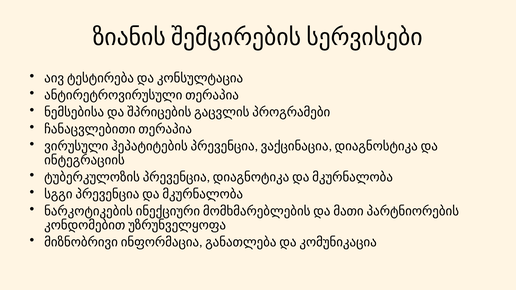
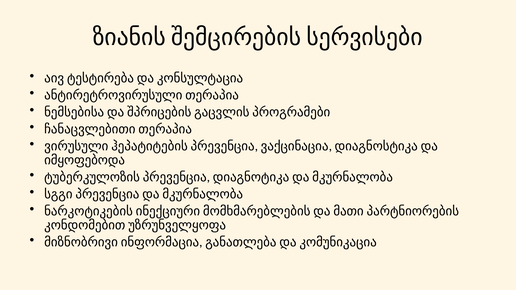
ინტეგრაციის: ინტეგრაციის -> იმყოფებოდა
